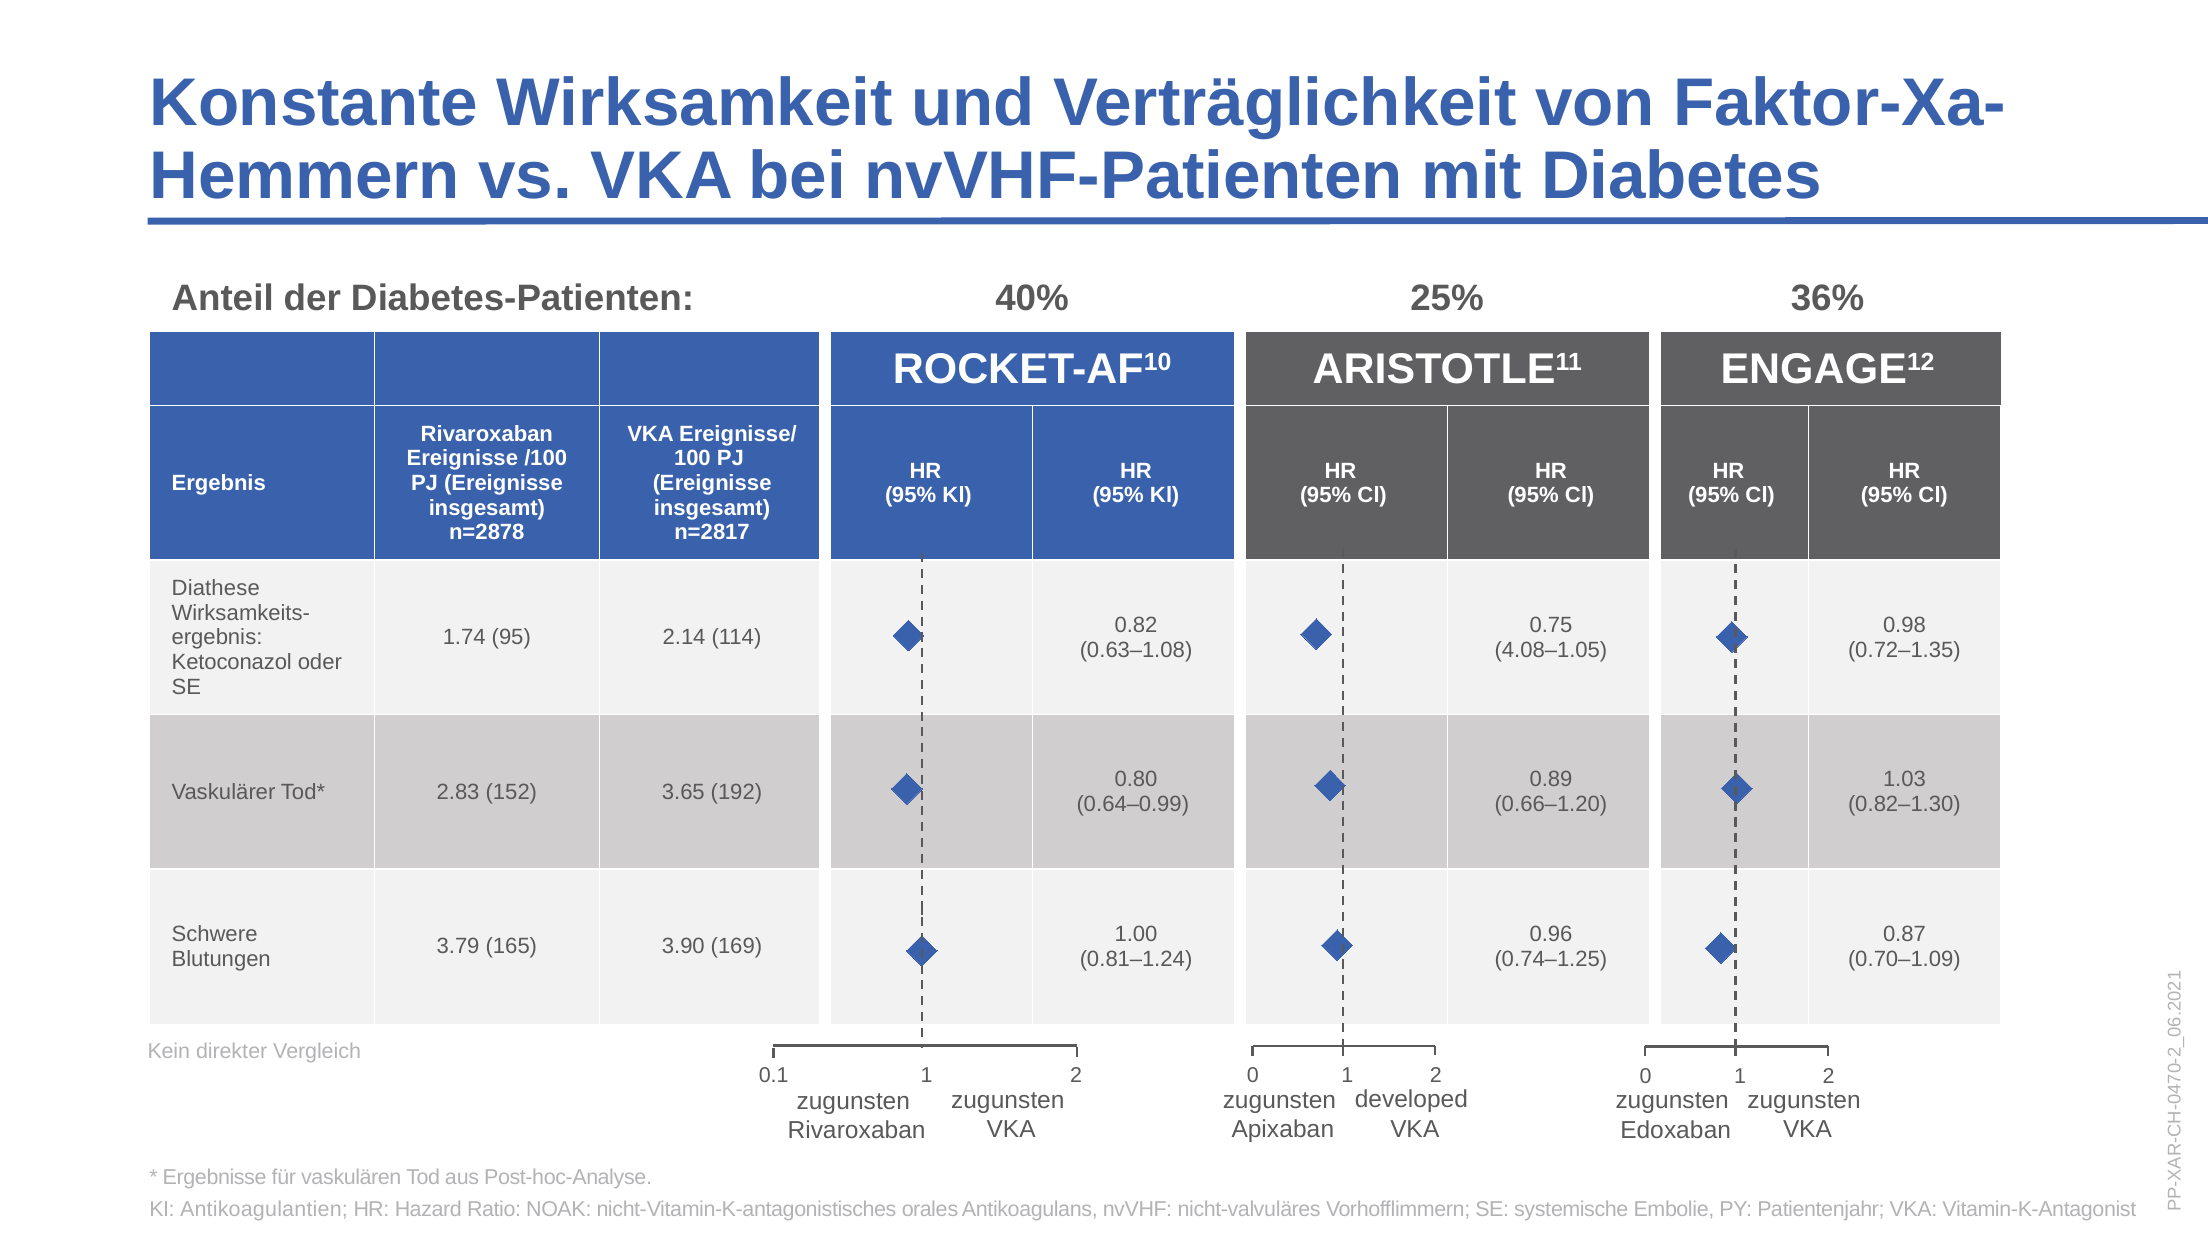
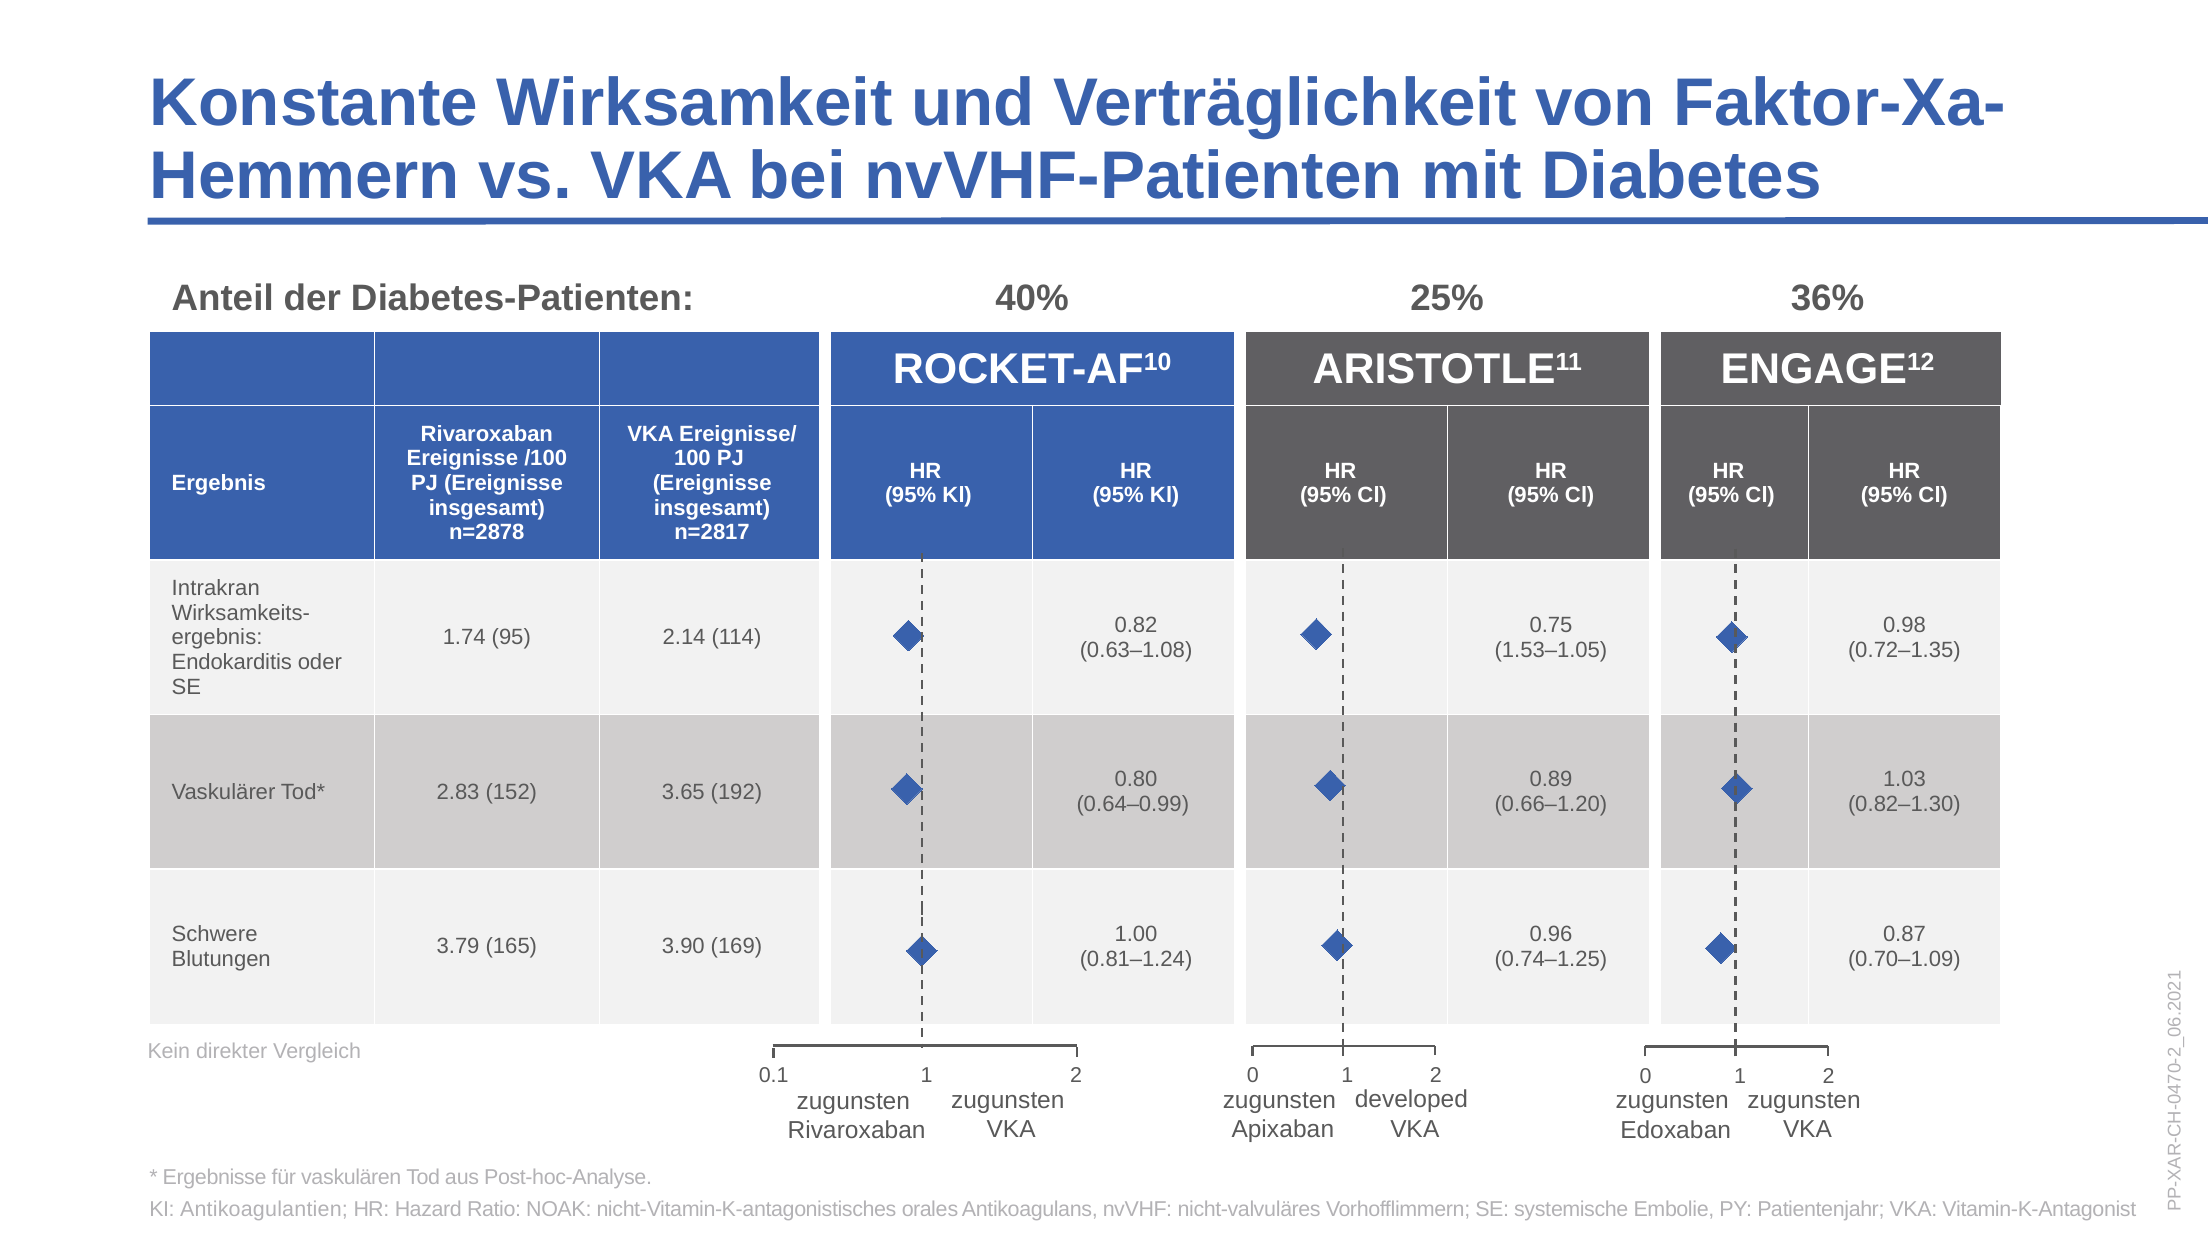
Diathese: Diathese -> Intrakran
4.08–1.05: 4.08–1.05 -> 1.53–1.05
Ketoconazol: Ketoconazol -> Endokarditis
